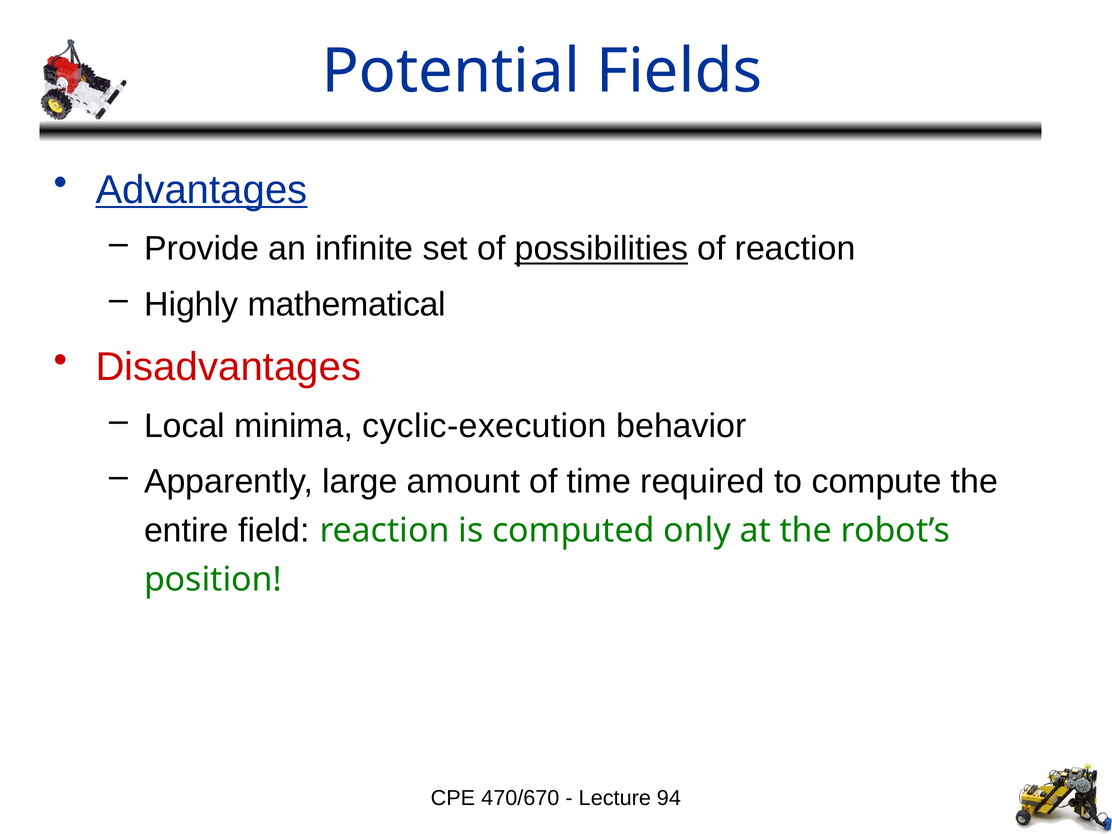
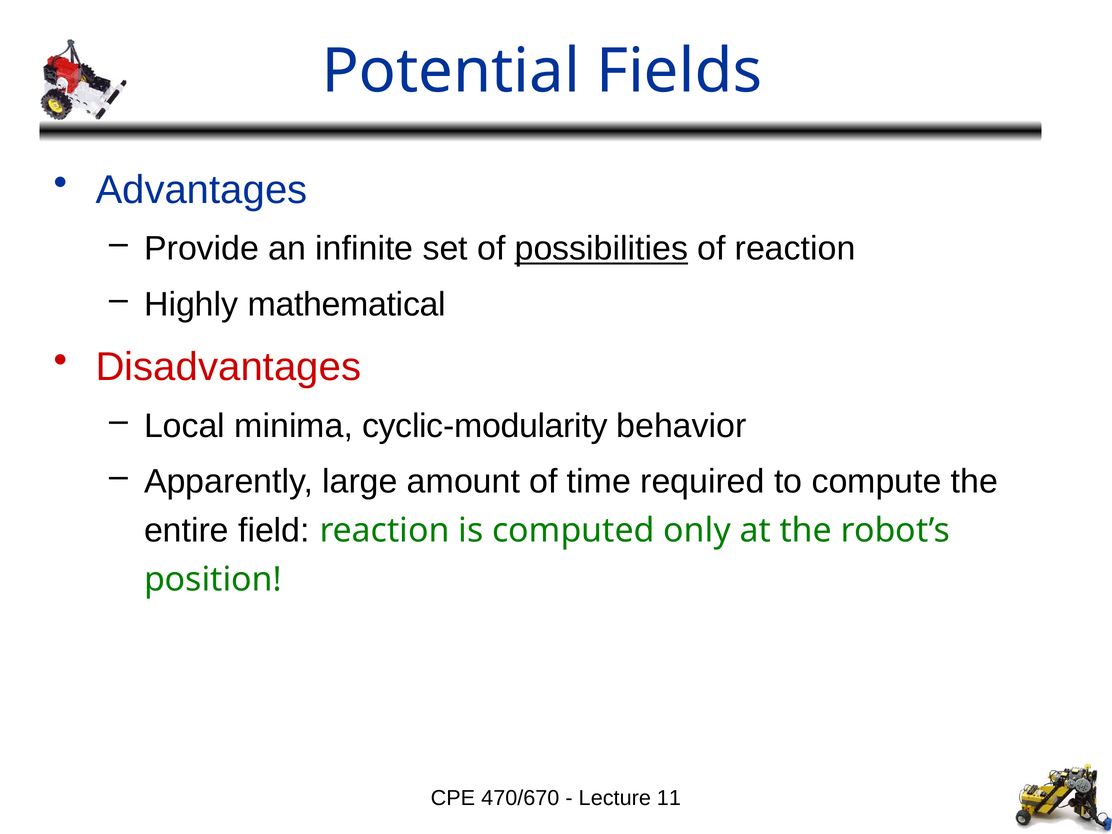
Advantages underline: present -> none
cyclic-execution: cyclic-execution -> cyclic-modularity
94: 94 -> 11
